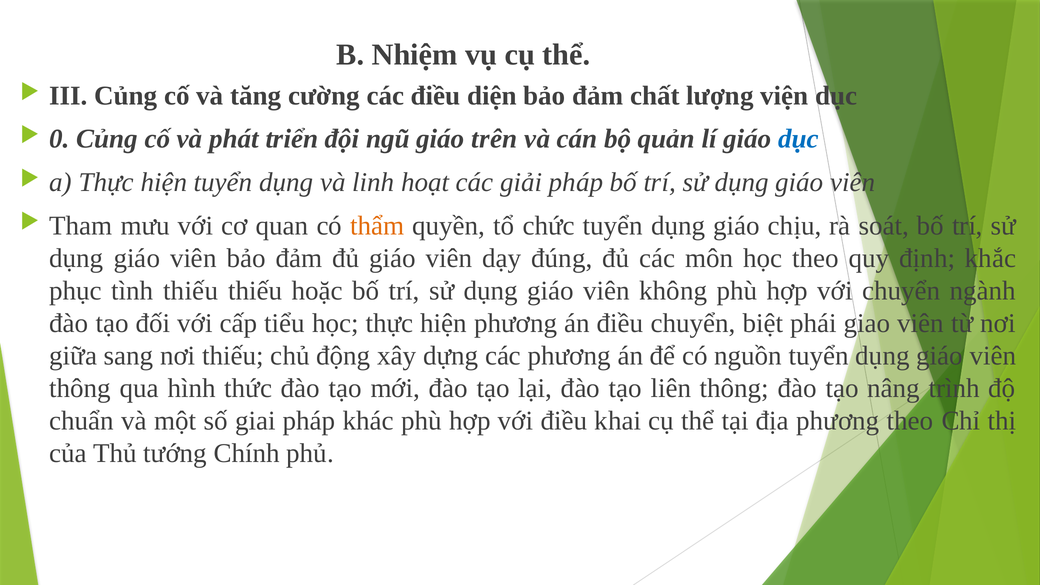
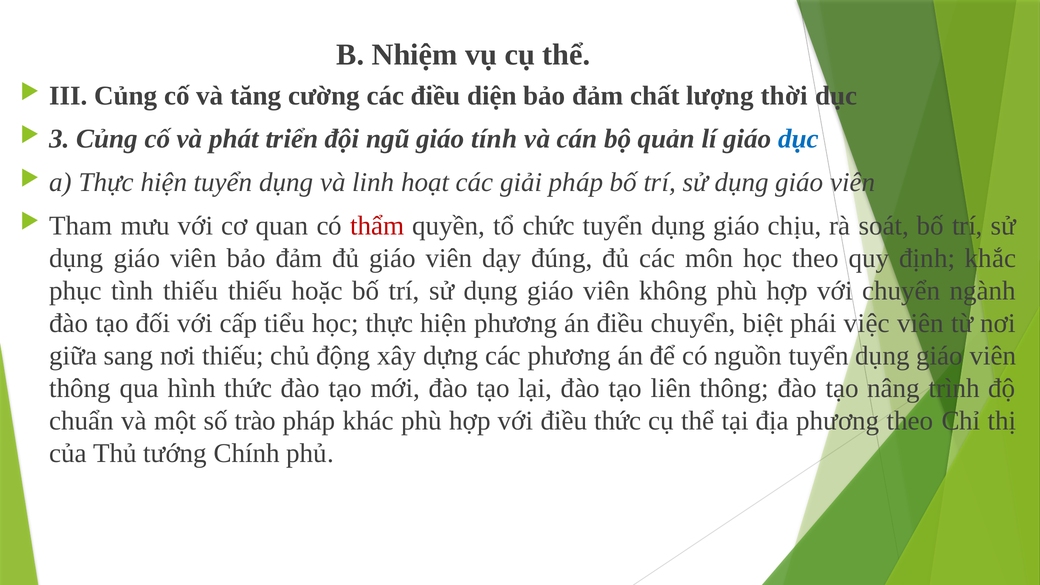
viện: viện -> thời
0: 0 -> 3
trên: trên -> tính
thẩm colour: orange -> red
giao: giao -> việc
giai: giai -> trào
điều khai: khai -> thức
